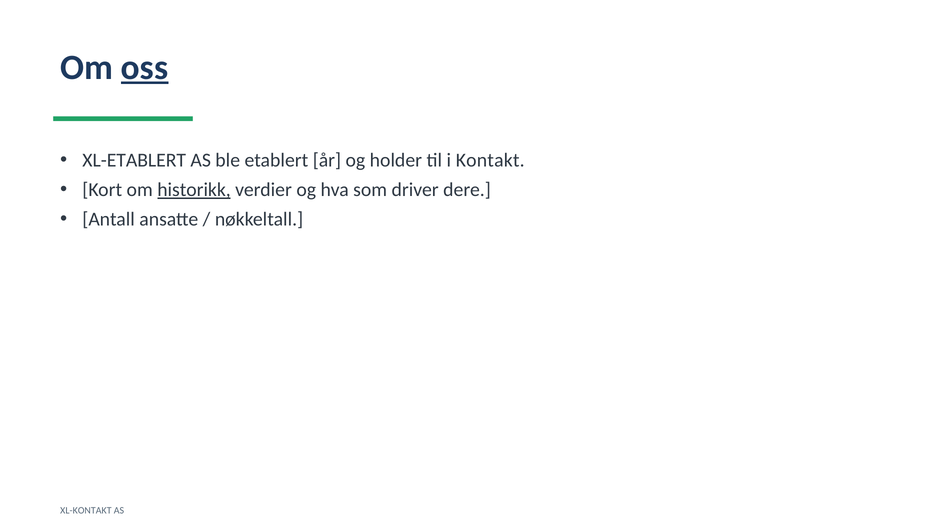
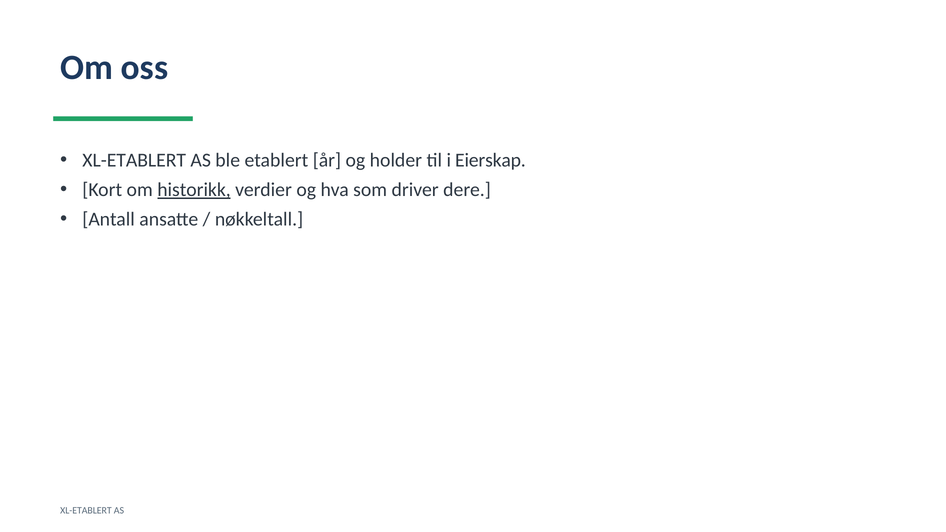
oss underline: present -> none
Kontakt: Kontakt -> Eierskap
XL-KONTAKT at (86, 511): XL-KONTAKT -> XL-ETABLERT
